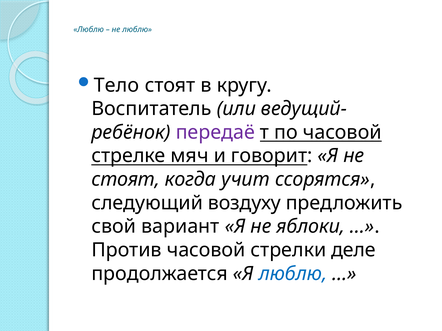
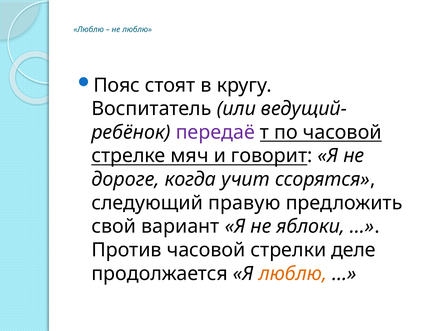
Тело: Тело -> Пояс
стоят at (126, 180): стоят -> дороге
воздуху: воздуху -> правую
люблю at (293, 274) colour: blue -> orange
